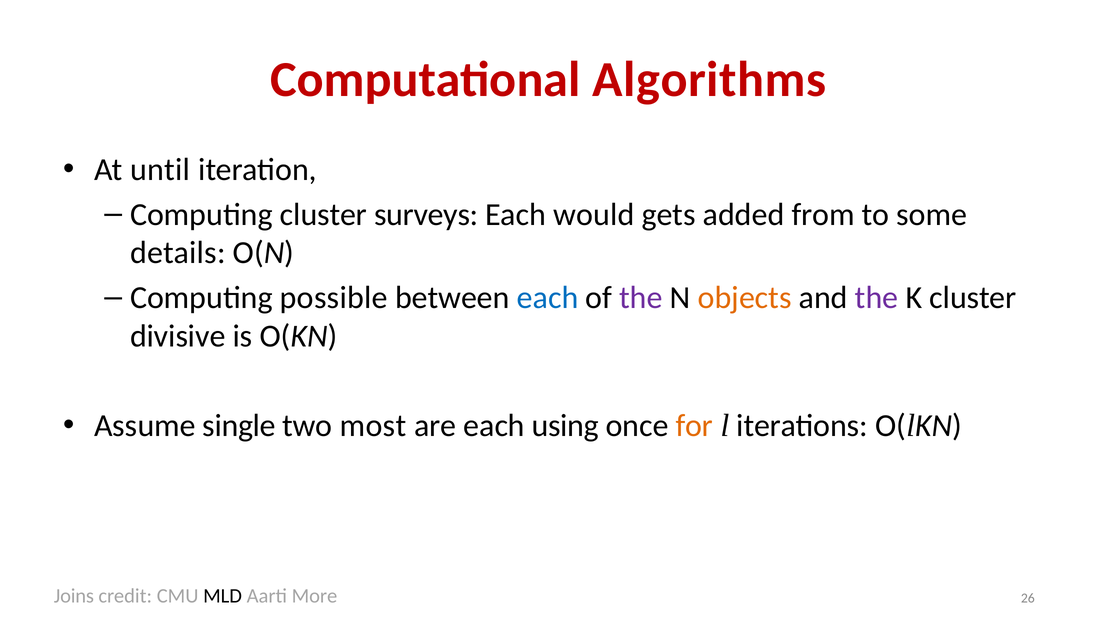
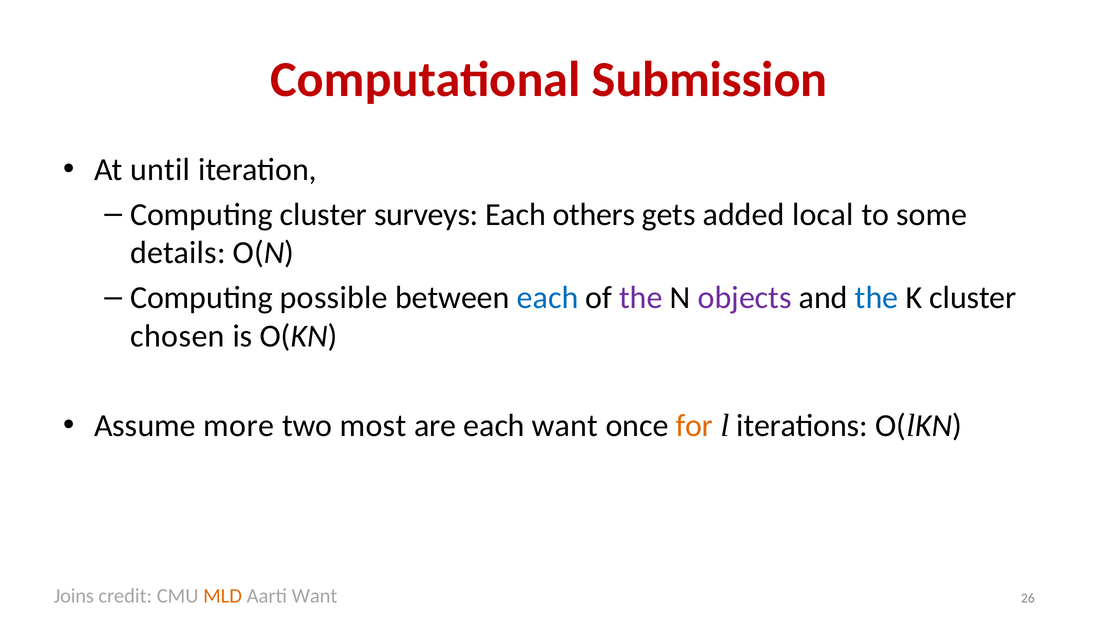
Algorithms: Algorithms -> Submission
would: would -> others
from: from -> local
objects colour: orange -> purple
the at (877, 298) colour: purple -> blue
divisive: divisive -> chosen
single: single -> more
each using: using -> want
MLD colour: black -> orange
Aarti More: More -> Want
